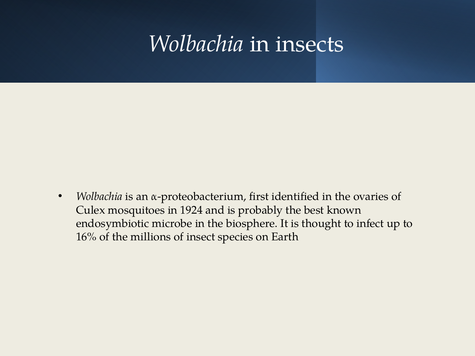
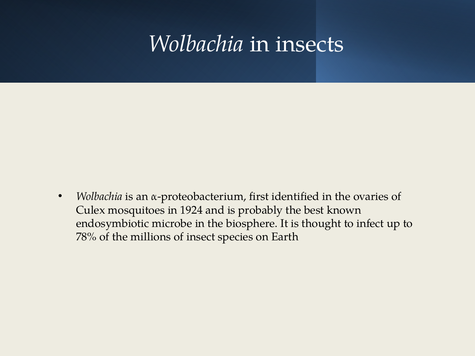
16%: 16% -> 78%
